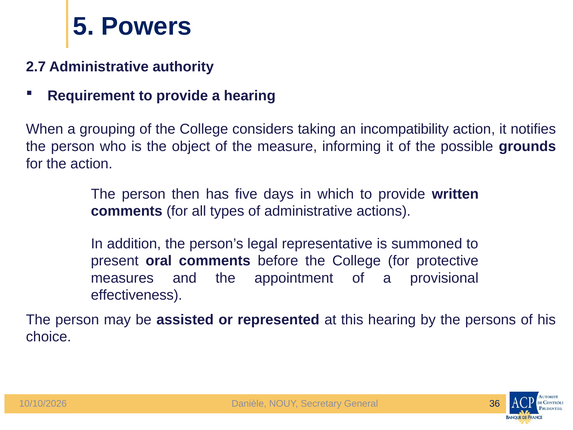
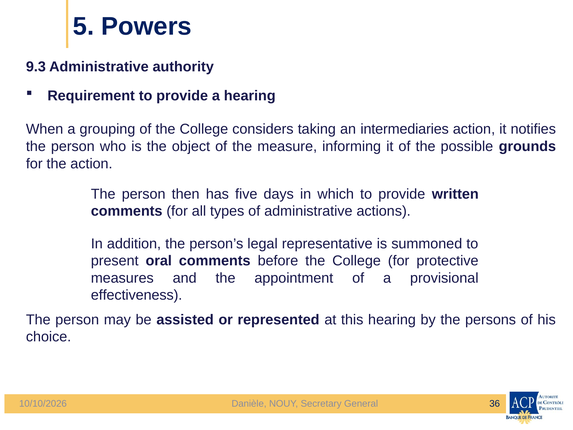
2.7: 2.7 -> 9.3
incompatibility: incompatibility -> intermediaries
